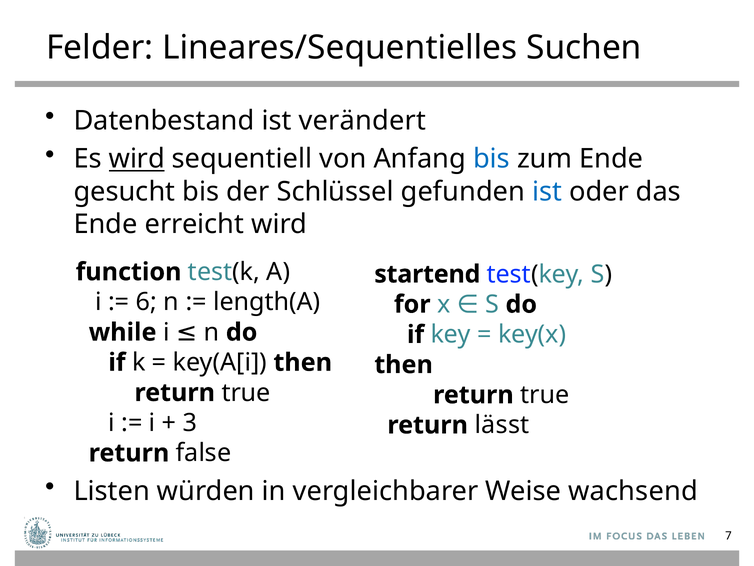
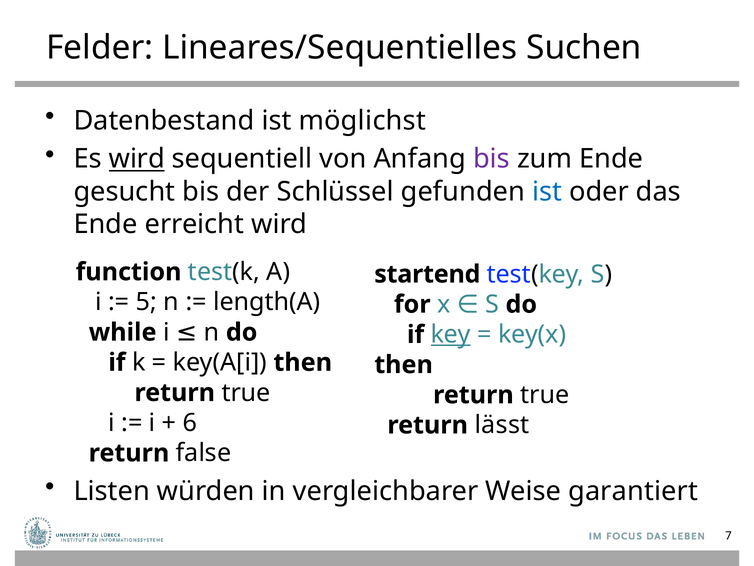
verändert: verändert -> möglichst
bis at (492, 159) colour: blue -> purple
6: 6 -> 5
key underline: none -> present
3: 3 -> 6
wachsend: wachsend -> garantiert
